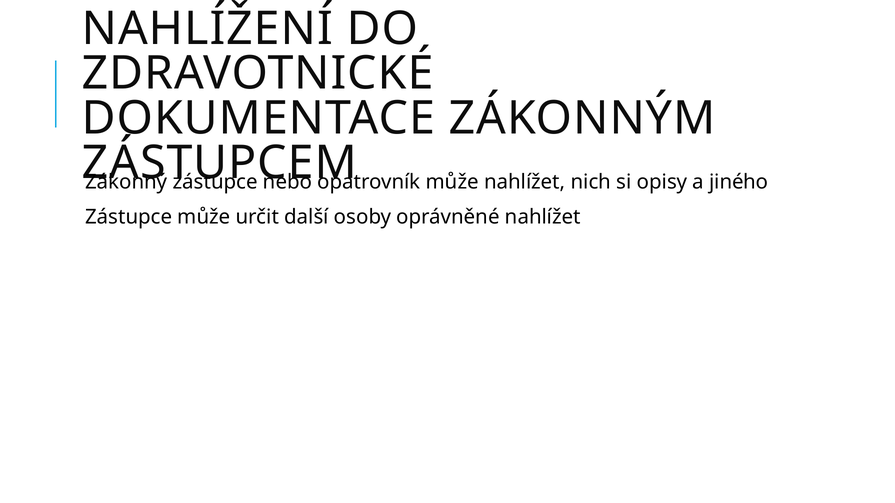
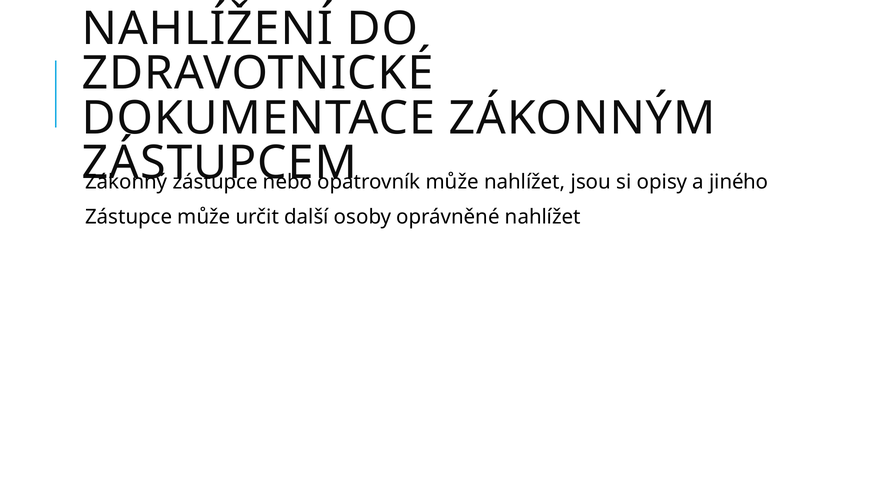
nich: nich -> jsou
